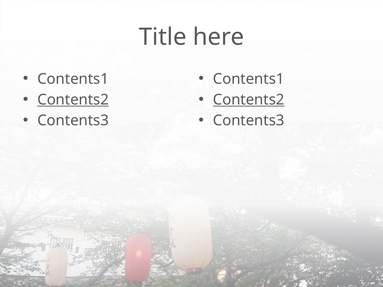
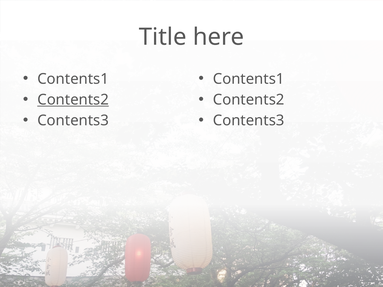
Contents2 at (249, 100) underline: present -> none
